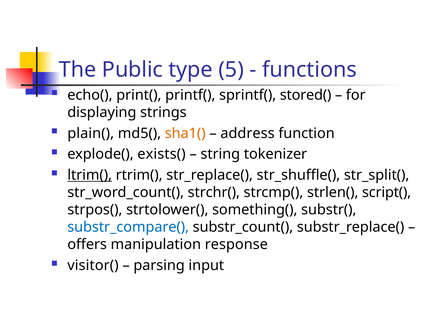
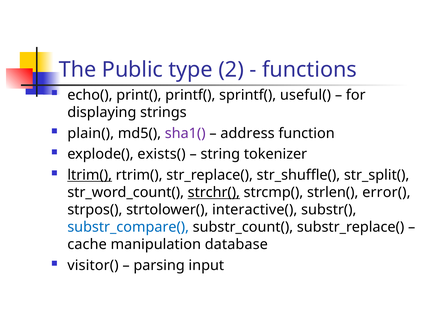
5: 5 -> 2
stored(: stored( -> useful(
sha1( colour: orange -> purple
strchr( underline: none -> present
script(: script( -> error(
something(: something( -> interactive(
offers: offers -> cache
response: response -> database
